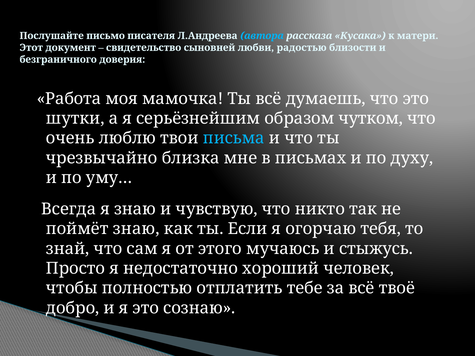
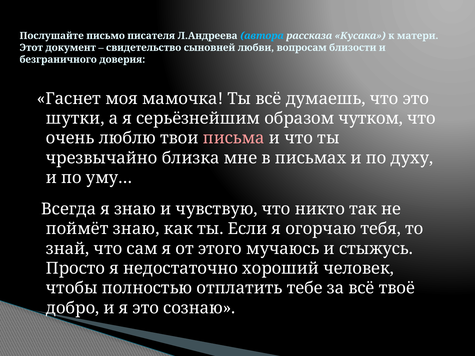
радостью: радостью -> вопросам
Работа: Работа -> Гаснет
письма colour: light blue -> pink
